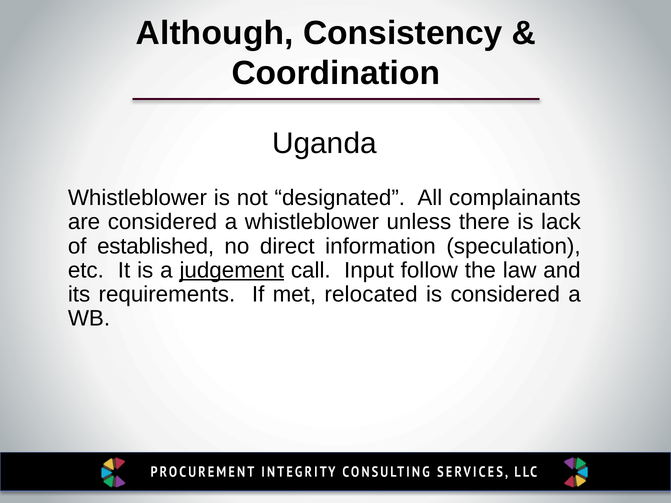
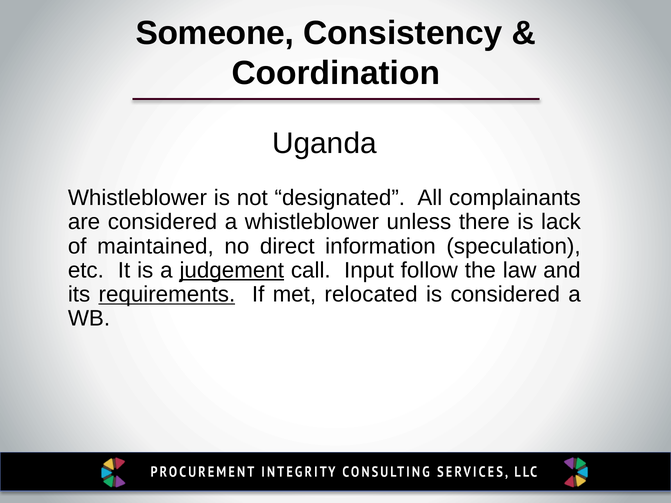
Although: Although -> Someone
established: established -> maintained
requirements underline: none -> present
